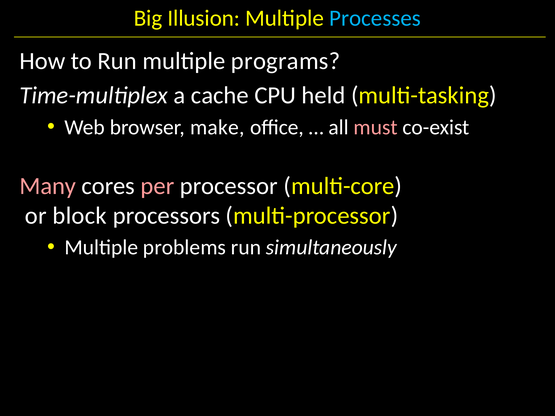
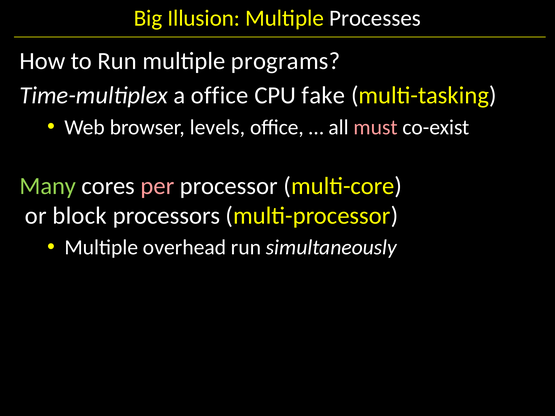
Processes colour: light blue -> white
a cache: cache -> office
held: held -> fake
make: make -> levels
Many colour: pink -> light green
problems: problems -> overhead
